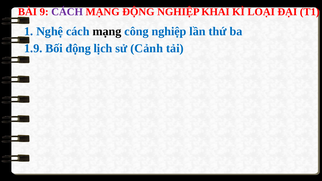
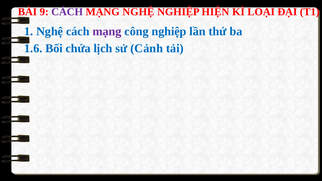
MẠNG ĐỘNG: ĐỘNG -> NGHỆ
KHAI: KHAI -> HIỆN
mạng at (107, 31) colour: black -> purple
1.9: 1.9 -> 1.6
Bối động: động -> chứa
